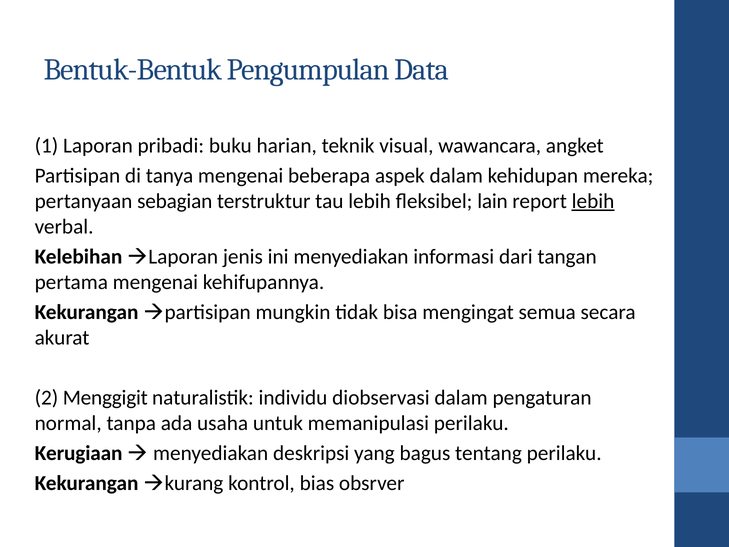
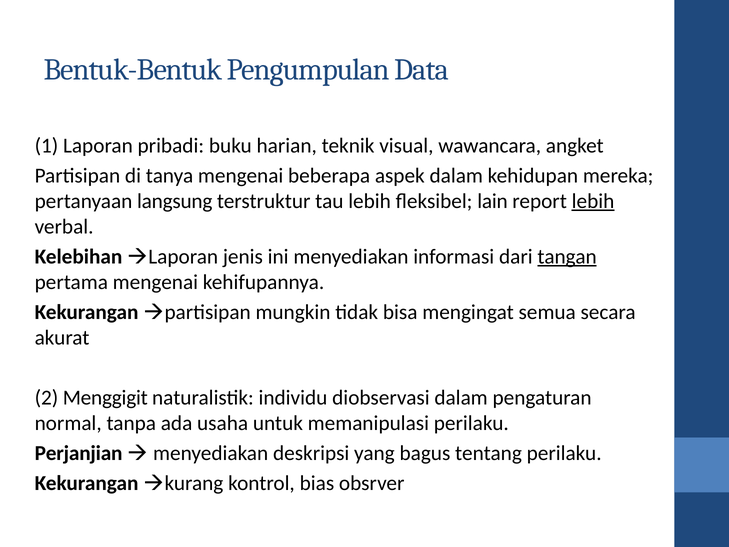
sebagian: sebagian -> langsung
tangan underline: none -> present
Kerugiaan: Kerugiaan -> Perjanjian
